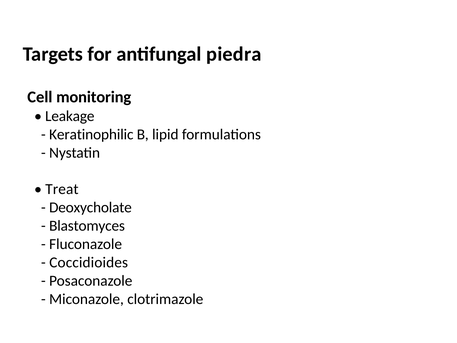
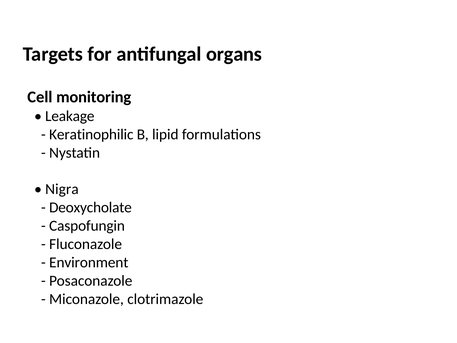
piedra: piedra -> organs
Treat: Treat -> Nigra
Blastomyces: Blastomyces -> Caspofungin
Coccidioides: Coccidioides -> Environment
